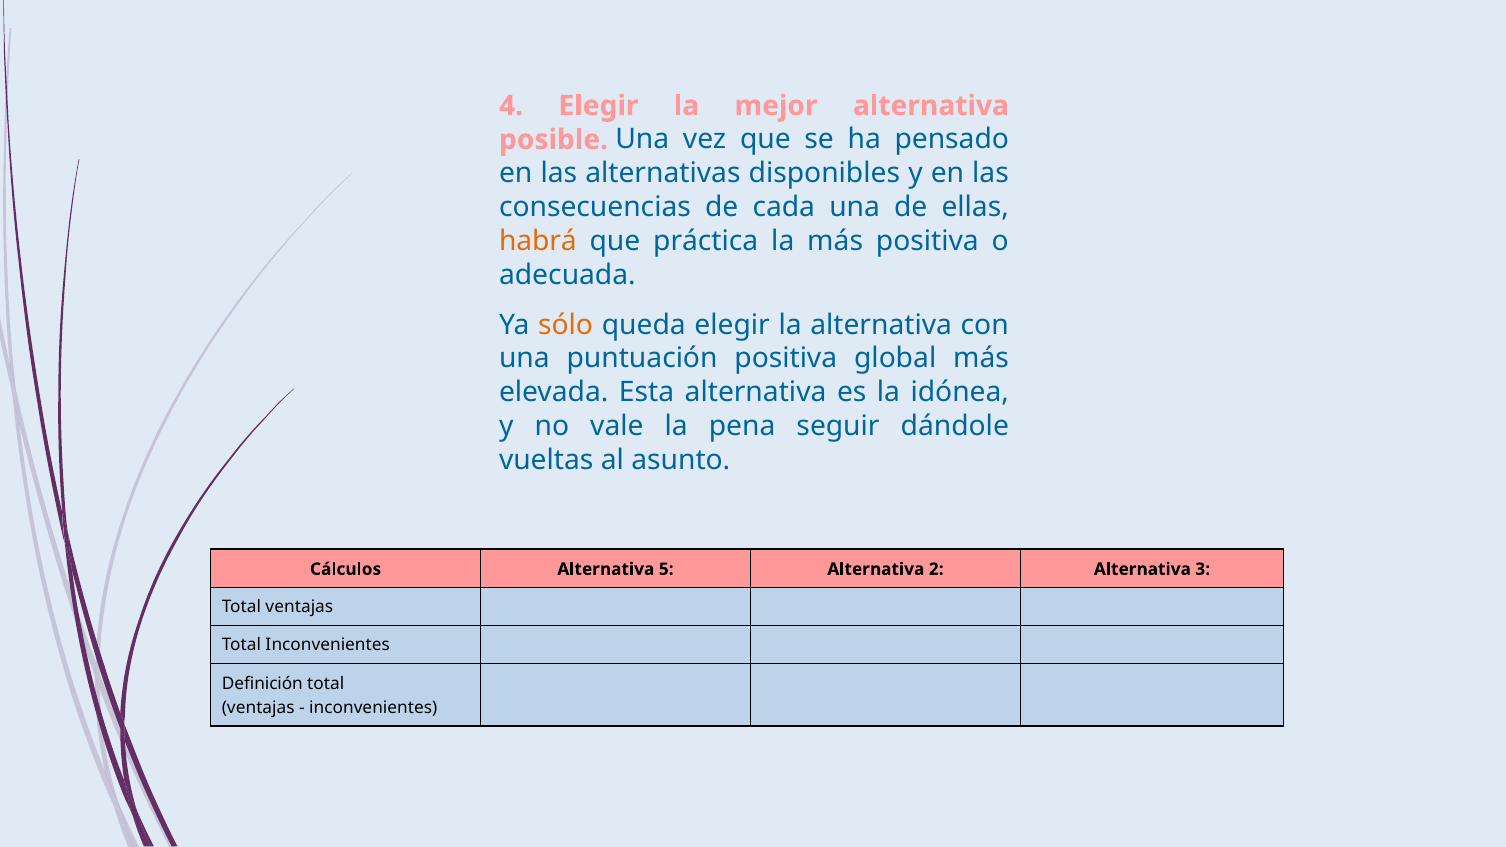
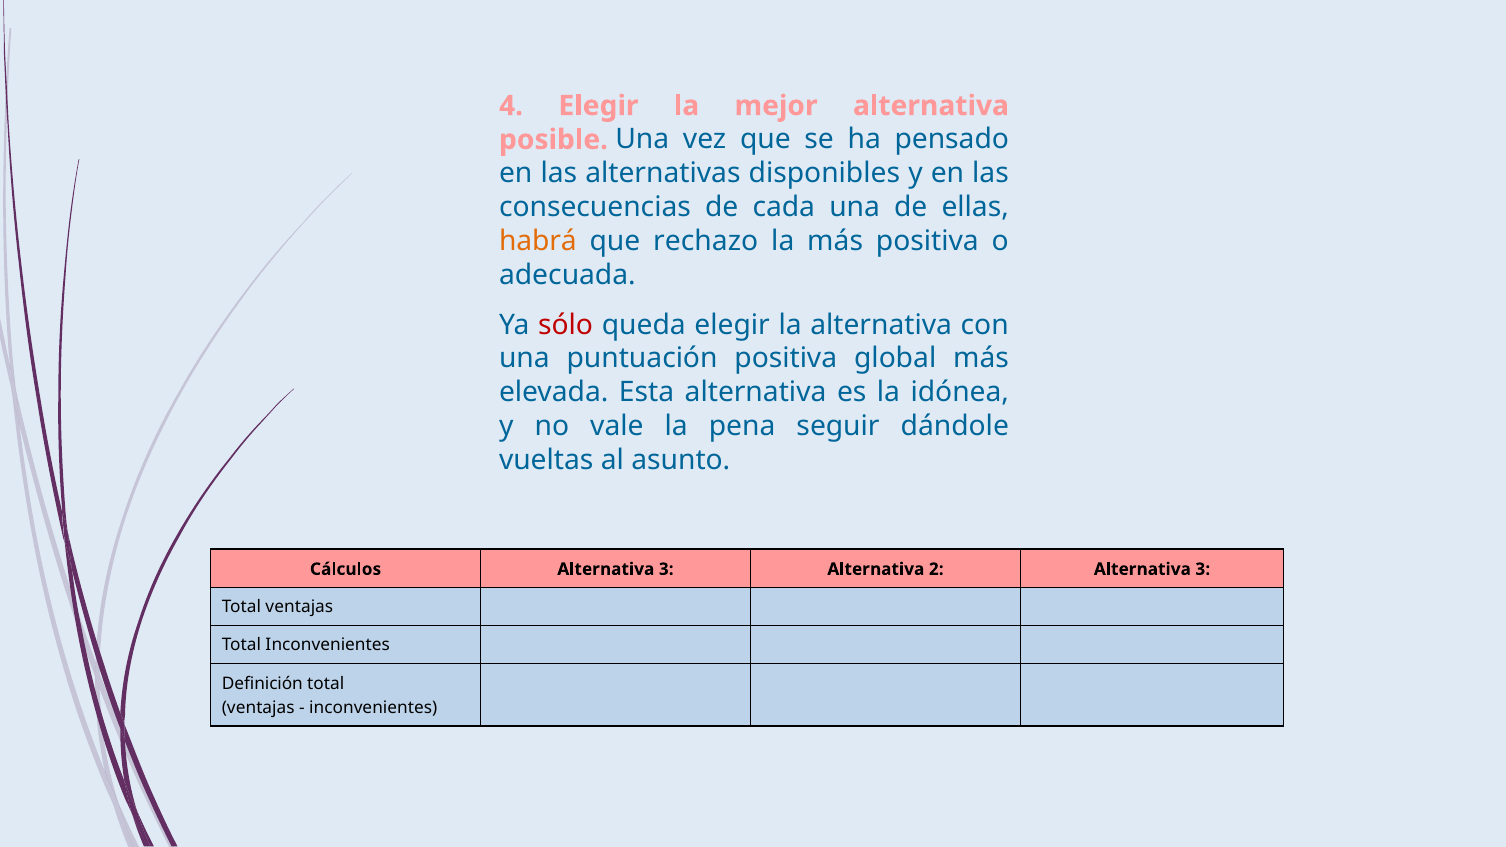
práctica: práctica -> rechazo
sólo colour: orange -> red
Cálculos Alternativa 5: 5 -> 3
